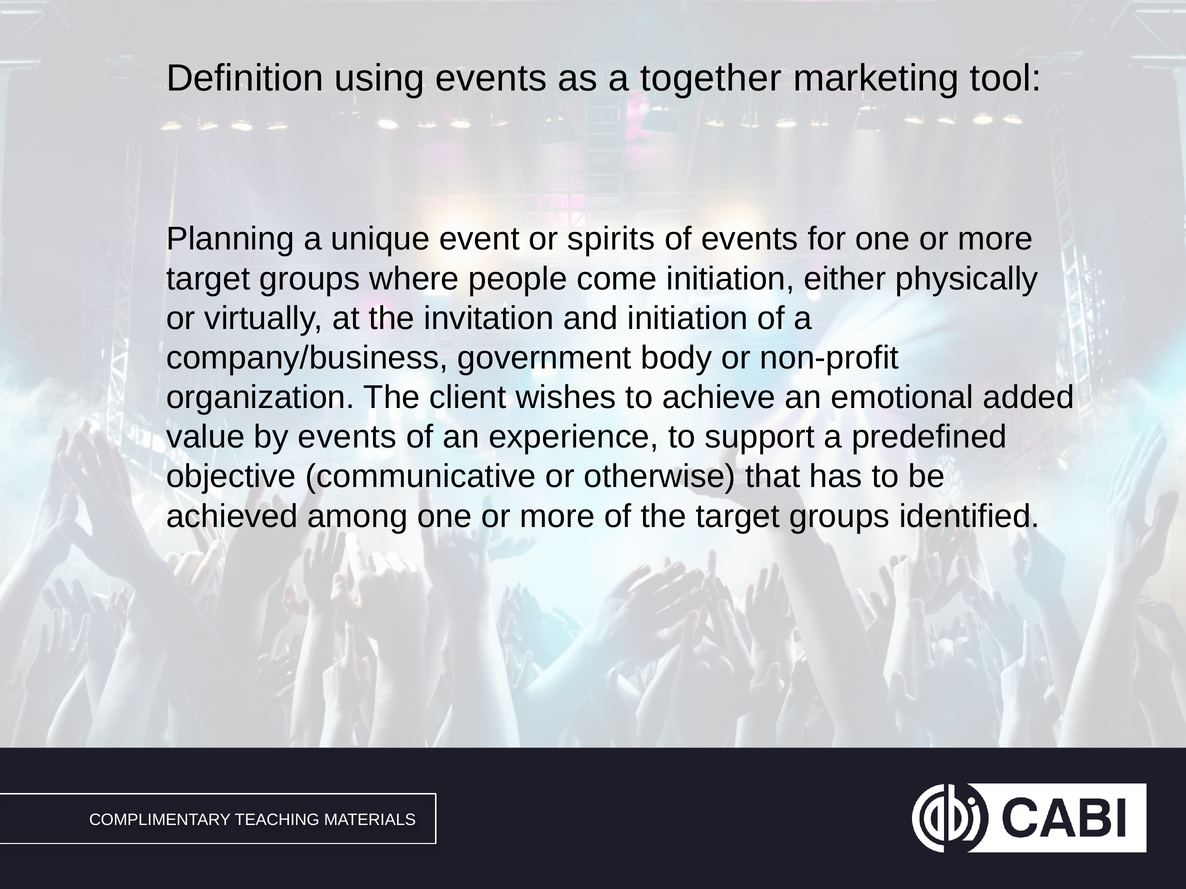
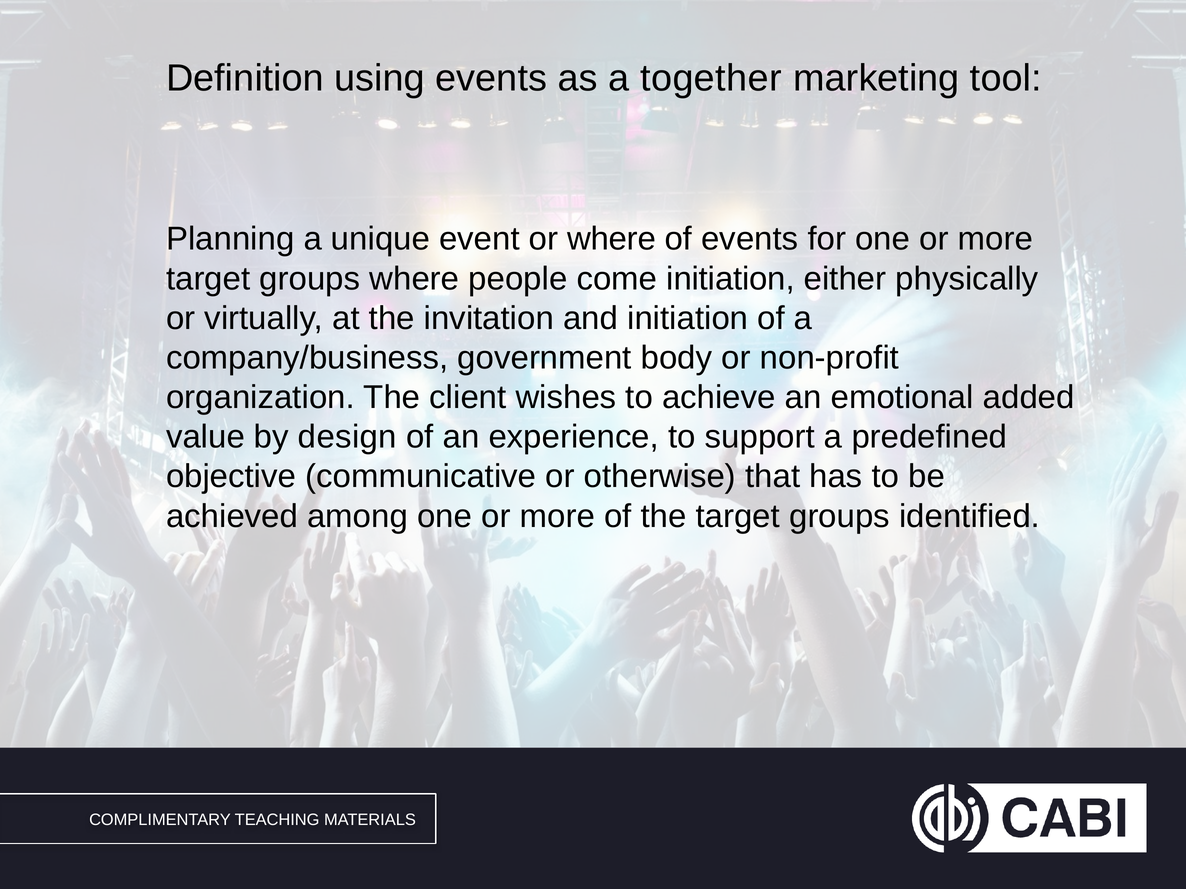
or spirits: spirits -> where
by events: events -> design
